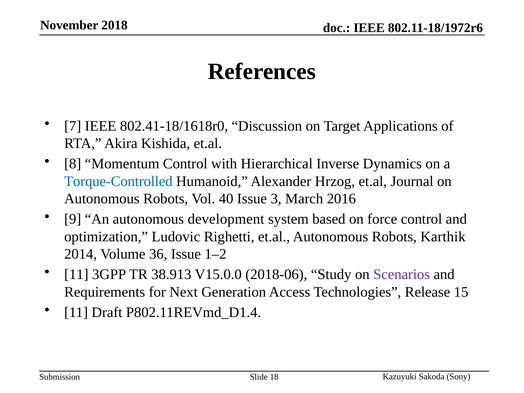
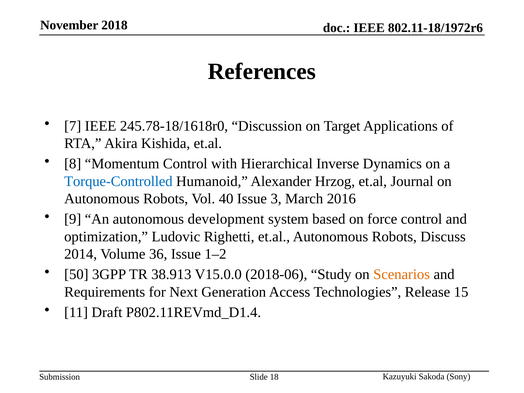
802.41-18/1618r0: 802.41-18/1618r0 -> 245.78-18/1618r0
Karthik: Karthik -> Discuss
11 at (76, 274): 11 -> 50
Scenarios colour: purple -> orange
